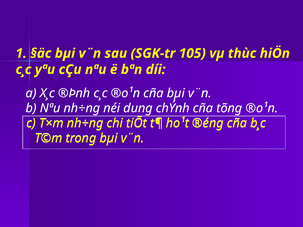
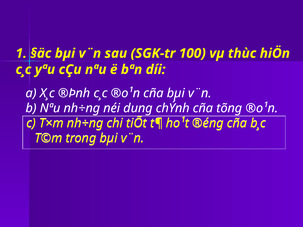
105: 105 -> 100
